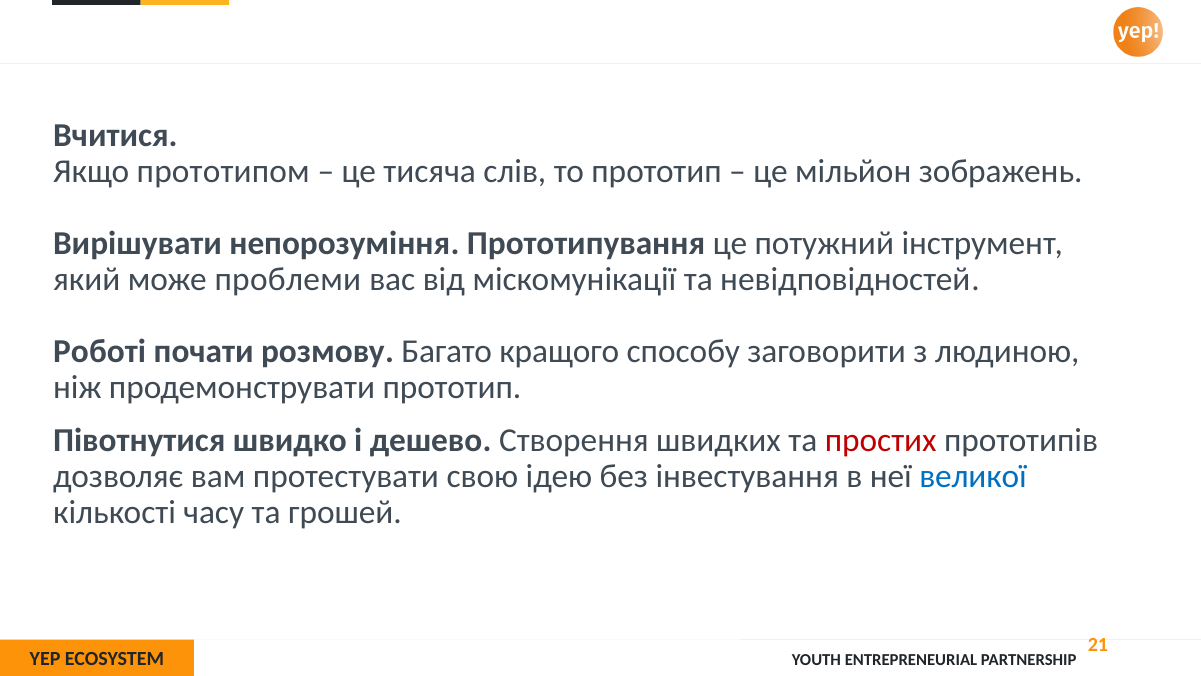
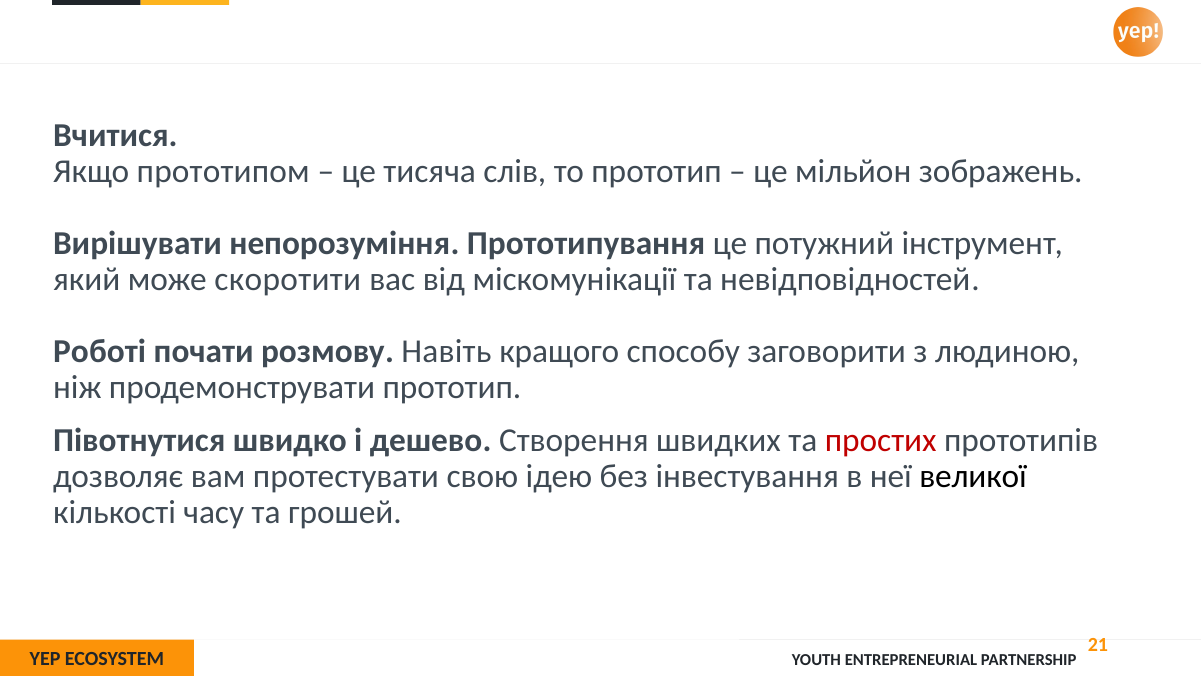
проблеми: проблеми -> скоротити
Багато: Багато -> Навіть
великої colour: blue -> black
